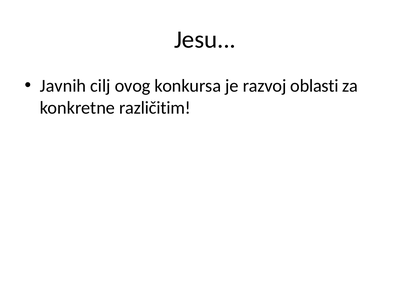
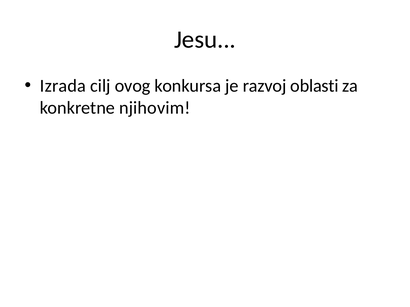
Javnih: Javnih -> Izrada
različitim: različitim -> njihovim
